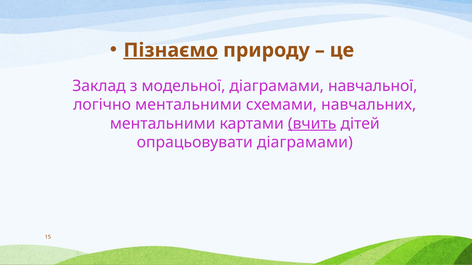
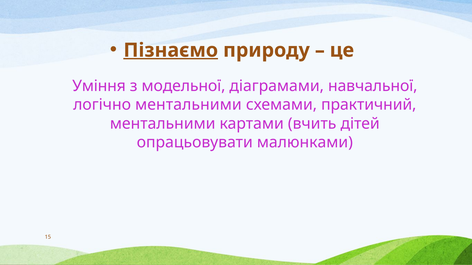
Заклад: Заклад -> Уміння
навчальних: навчальних -> практичний
вчить underline: present -> none
опрацьовувати діаграмами: діаграмами -> малюнками
